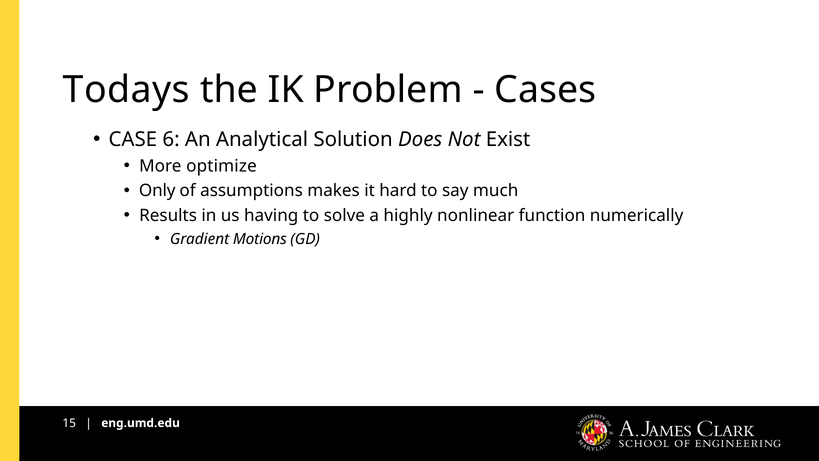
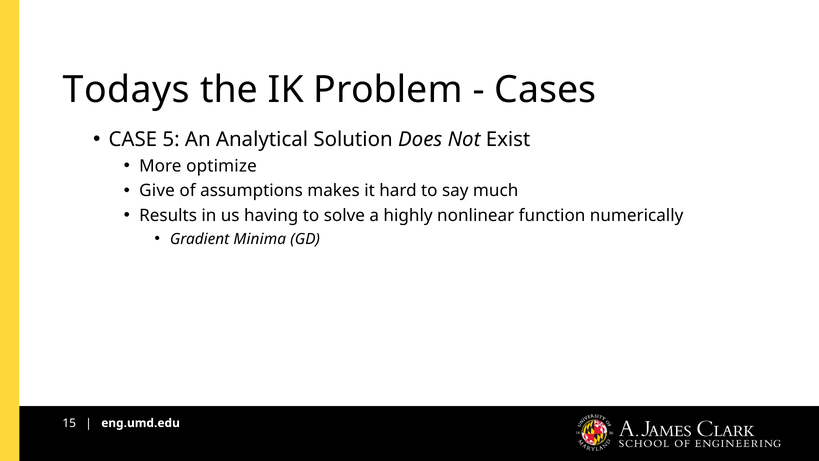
6: 6 -> 5
Only: Only -> Give
Motions: Motions -> Minima
